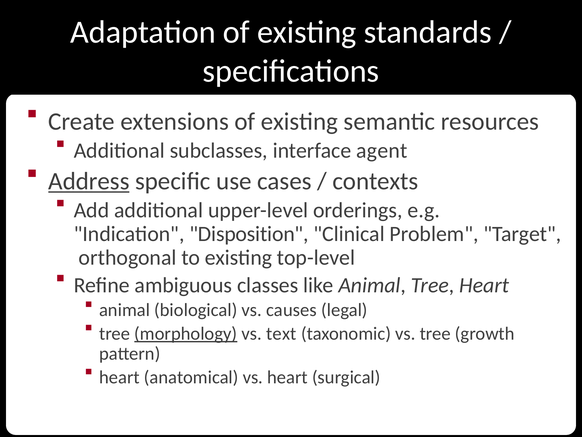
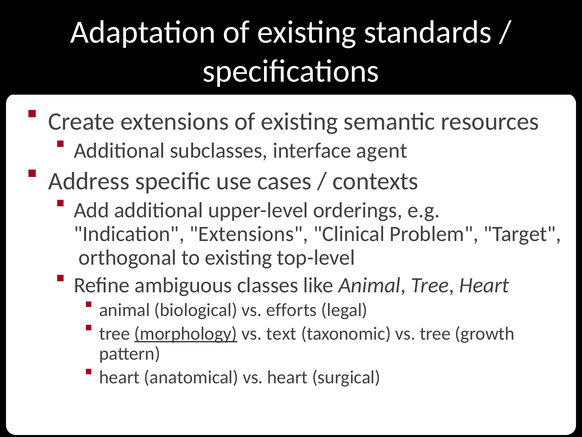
Address underline: present -> none
Indication Disposition: Disposition -> Extensions
causes: causes -> efforts
